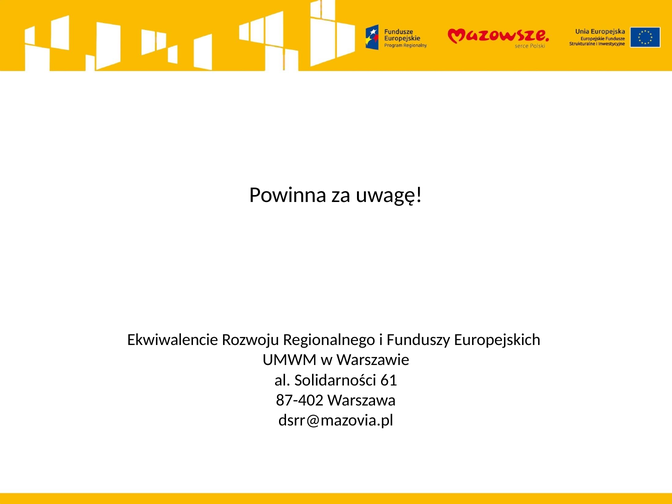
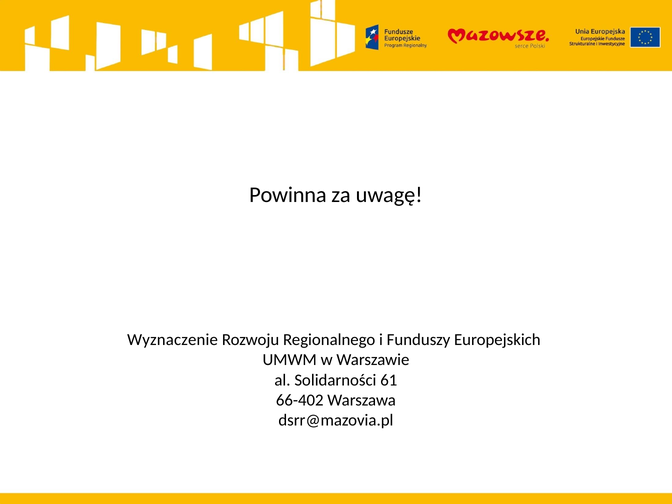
Ekwiwalencie: Ekwiwalencie -> Wyznaczenie
87-402: 87-402 -> 66-402
